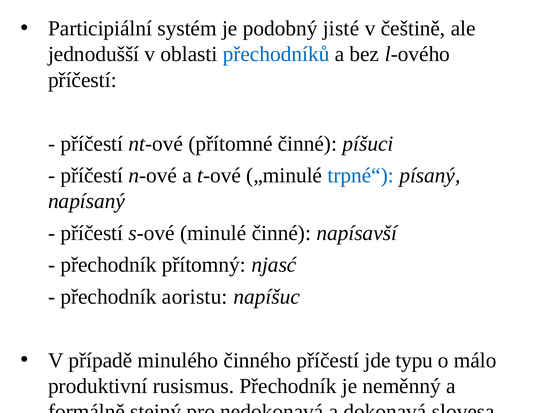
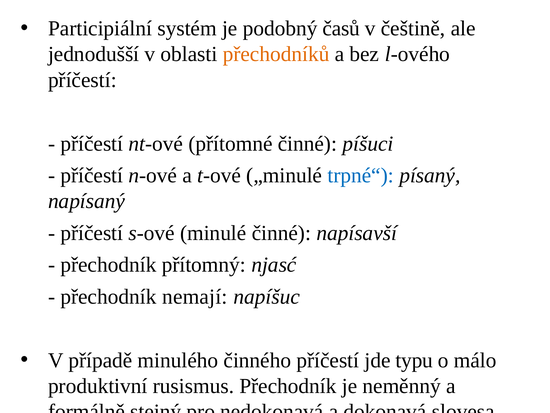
jisté: jisté -> časů
přechodníků colour: blue -> orange
aoristu: aoristu -> nemají
